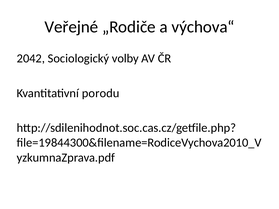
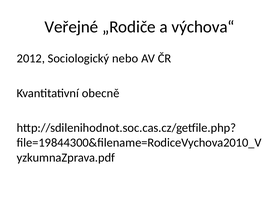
2042: 2042 -> 2012
volby: volby -> nebo
porodu: porodu -> obecně
